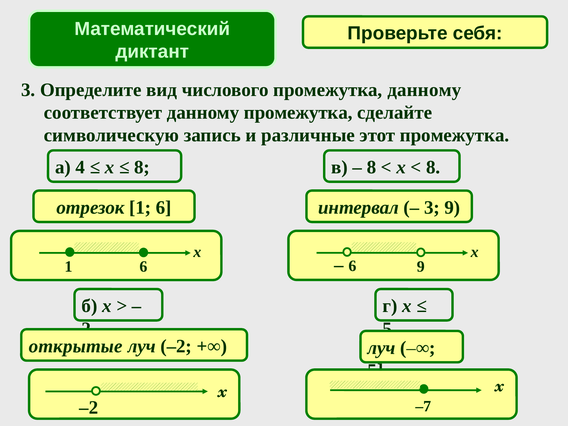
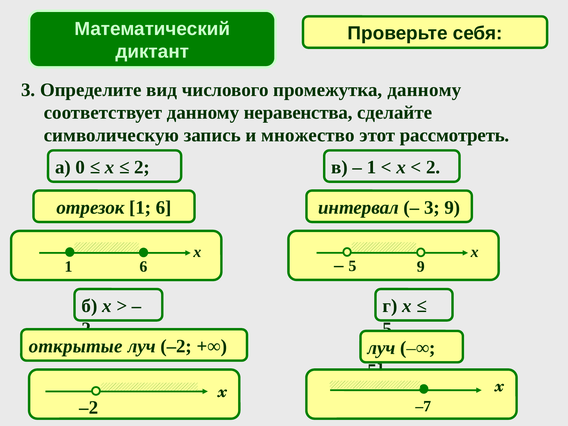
данному промежутка: промежутка -> неравенства
различные: различные -> множество
этот промежутка: промежутка -> рассмотреть
4: 4 -> 0
8 at (142, 167): 8 -> 2
8 at (371, 167): 8 -> 1
8 at (433, 167): 8 -> 2
6 at (352, 266): 6 -> 5
